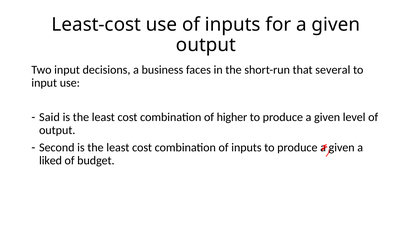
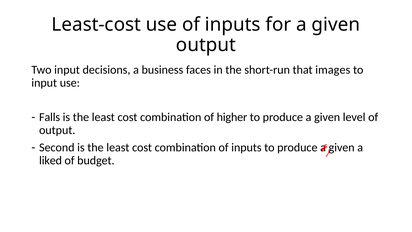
several: several -> images
Said: Said -> Falls
